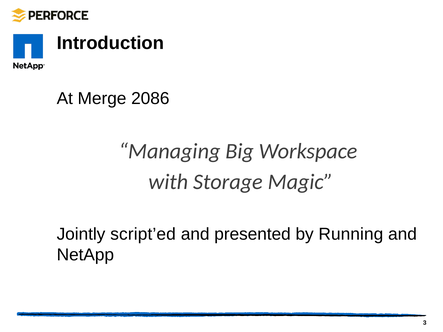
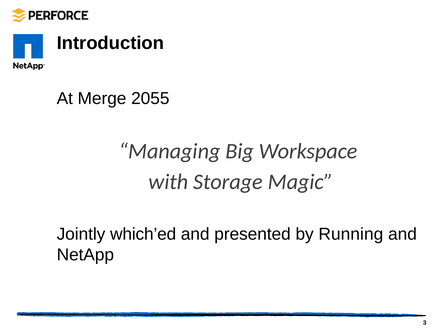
2086: 2086 -> 2055
script’ed: script’ed -> which’ed
